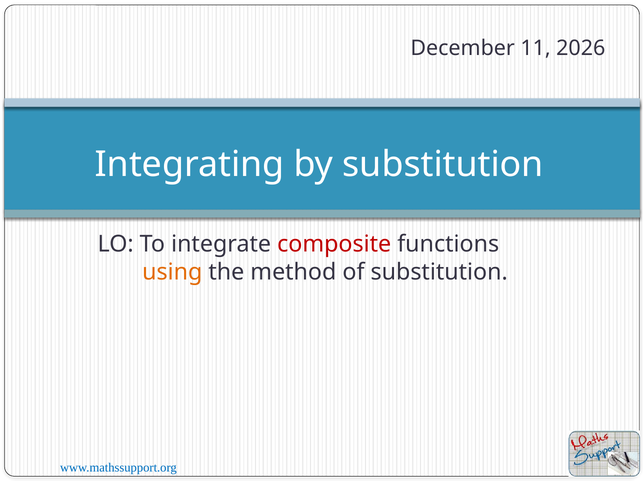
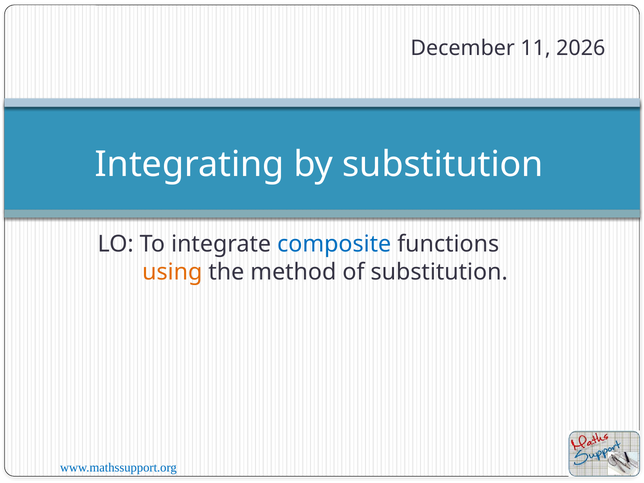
composite colour: red -> blue
